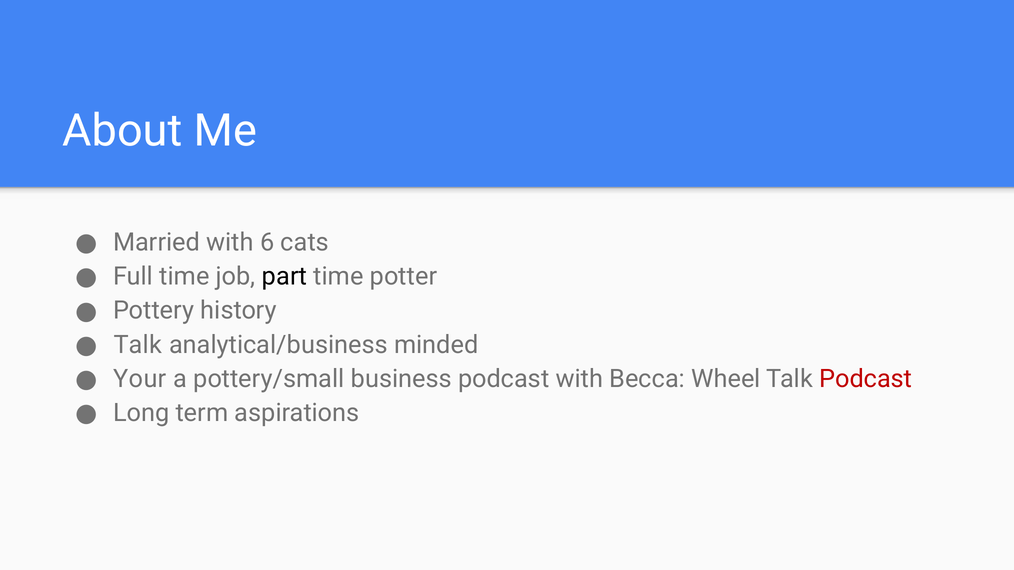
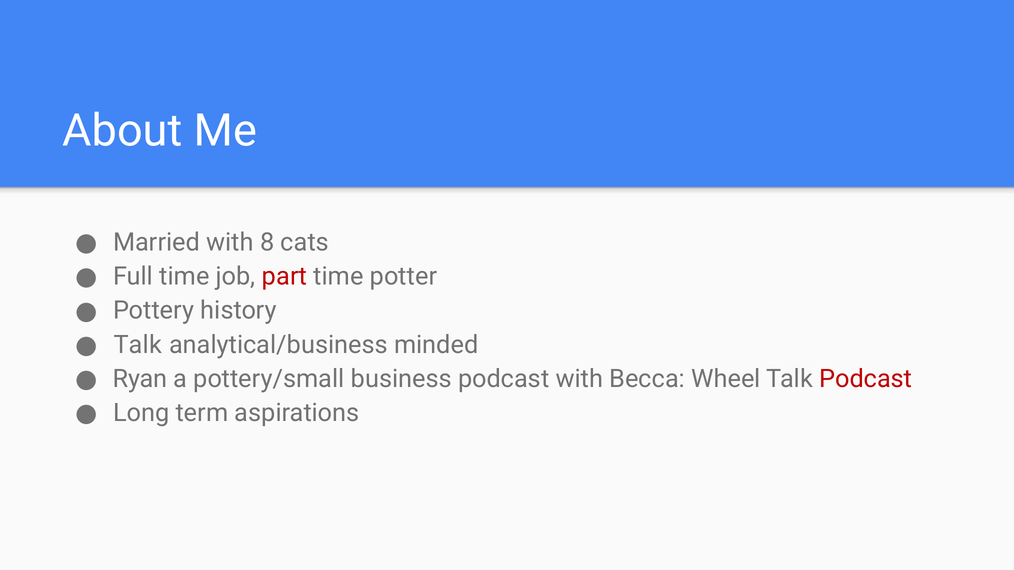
6: 6 -> 8
part colour: black -> red
Your: Your -> Ryan
